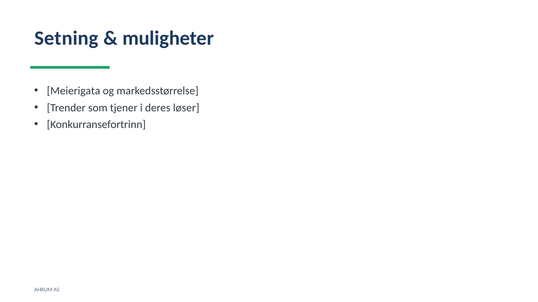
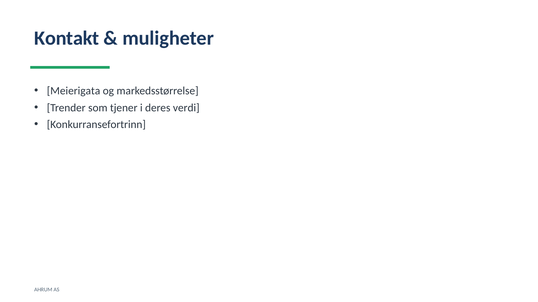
Setning: Setning -> Kontakt
løser: løser -> verdi
